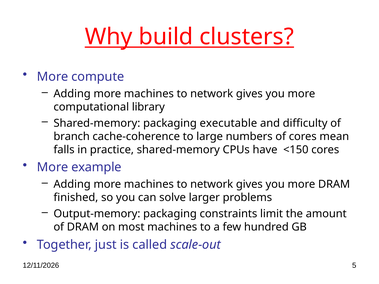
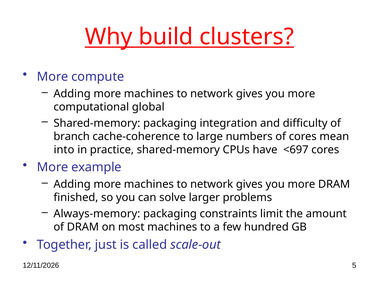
library: library -> global
executable: executable -> integration
falls: falls -> into
<150: <150 -> <697
Output-memory: Output-memory -> Always-memory
